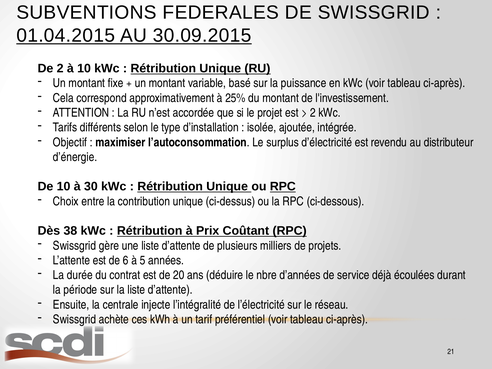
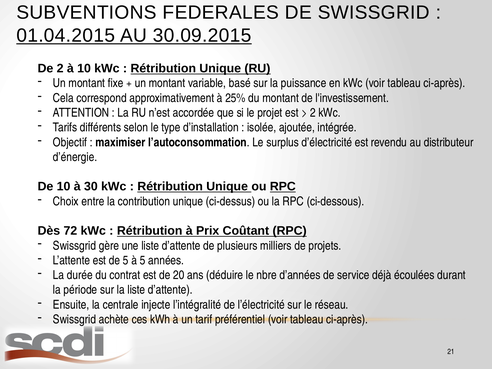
38: 38 -> 72
de 6: 6 -> 5
